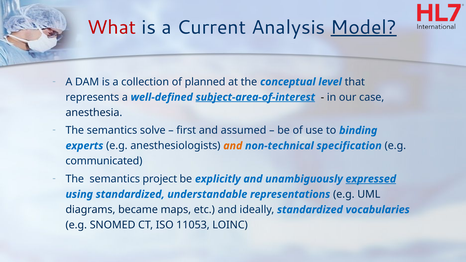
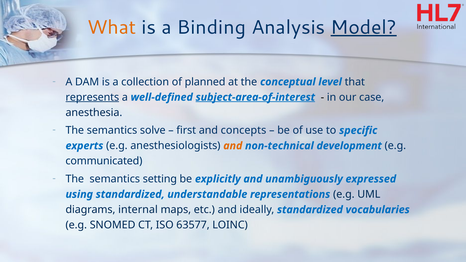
What colour: red -> orange
Current: Current -> Binding
represents underline: none -> present
assumed: assumed -> concepts
binding: binding -> specific
specification: specification -> development
project: project -> setting
expressed underline: present -> none
became: became -> internal
11053: 11053 -> 63577
